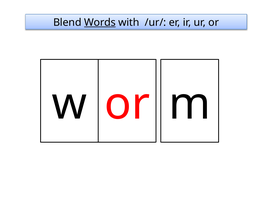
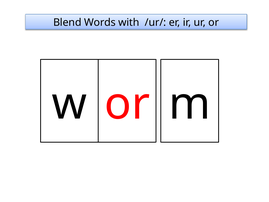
Words underline: present -> none
